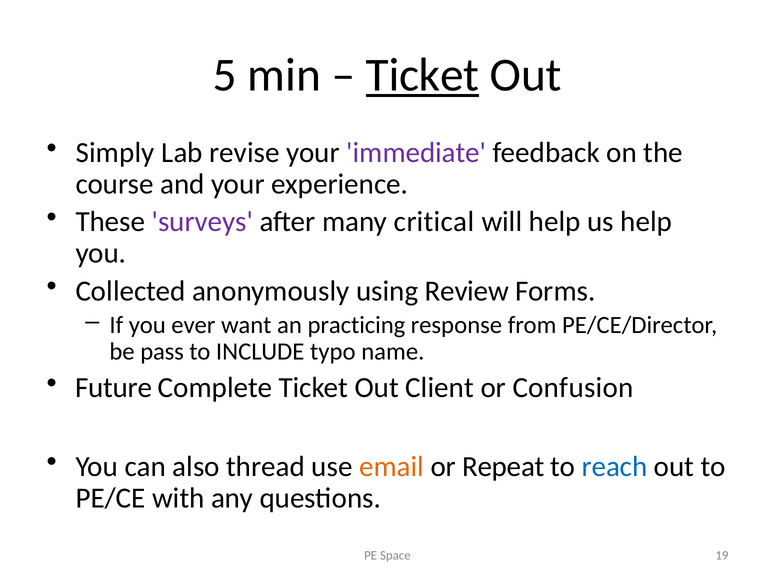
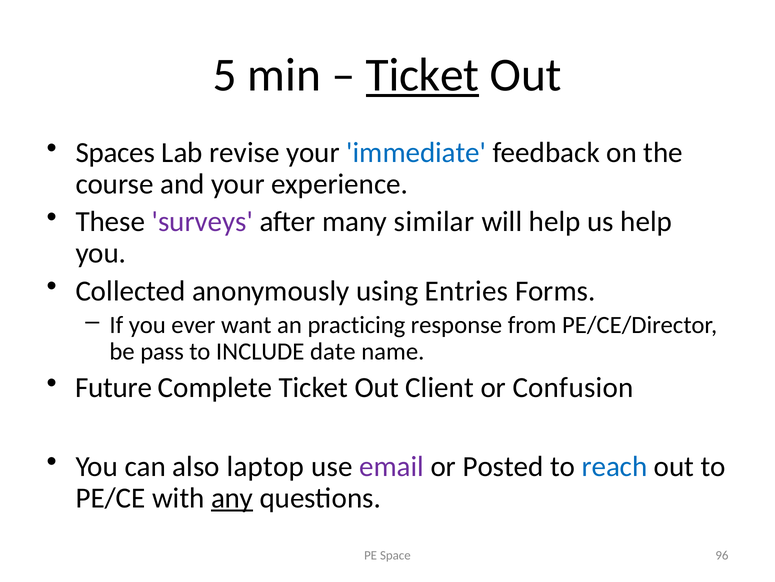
Simply: Simply -> Spaces
immediate colour: purple -> blue
critical: critical -> similar
Review: Review -> Entries
typo: typo -> date
thread: thread -> laptop
email colour: orange -> purple
Repeat: Repeat -> Posted
any underline: none -> present
19: 19 -> 96
